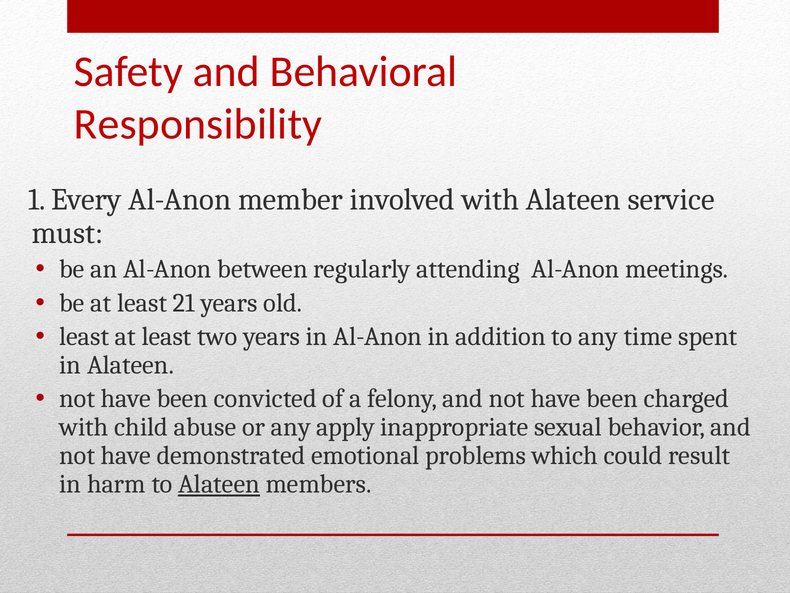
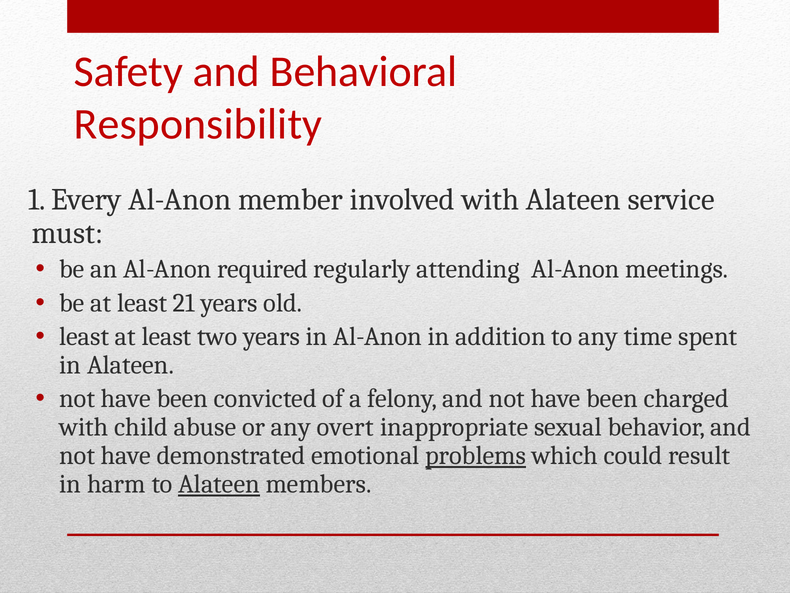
between: between -> required
apply: apply -> overt
problems underline: none -> present
